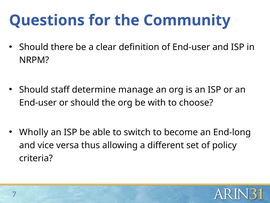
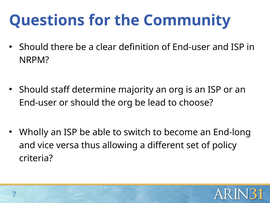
manage: manage -> majority
with: with -> lead
